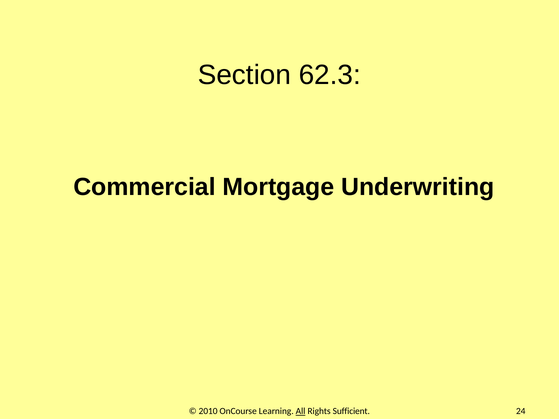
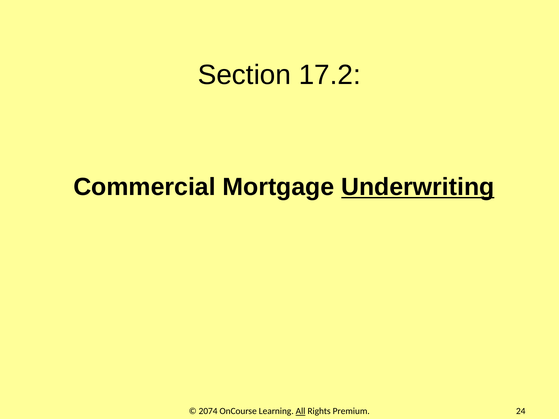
62.3: 62.3 -> 17.2
Underwriting underline: none -> present
2010: 2010 -> 2074
Sufficient: Sufficient -> Premium
